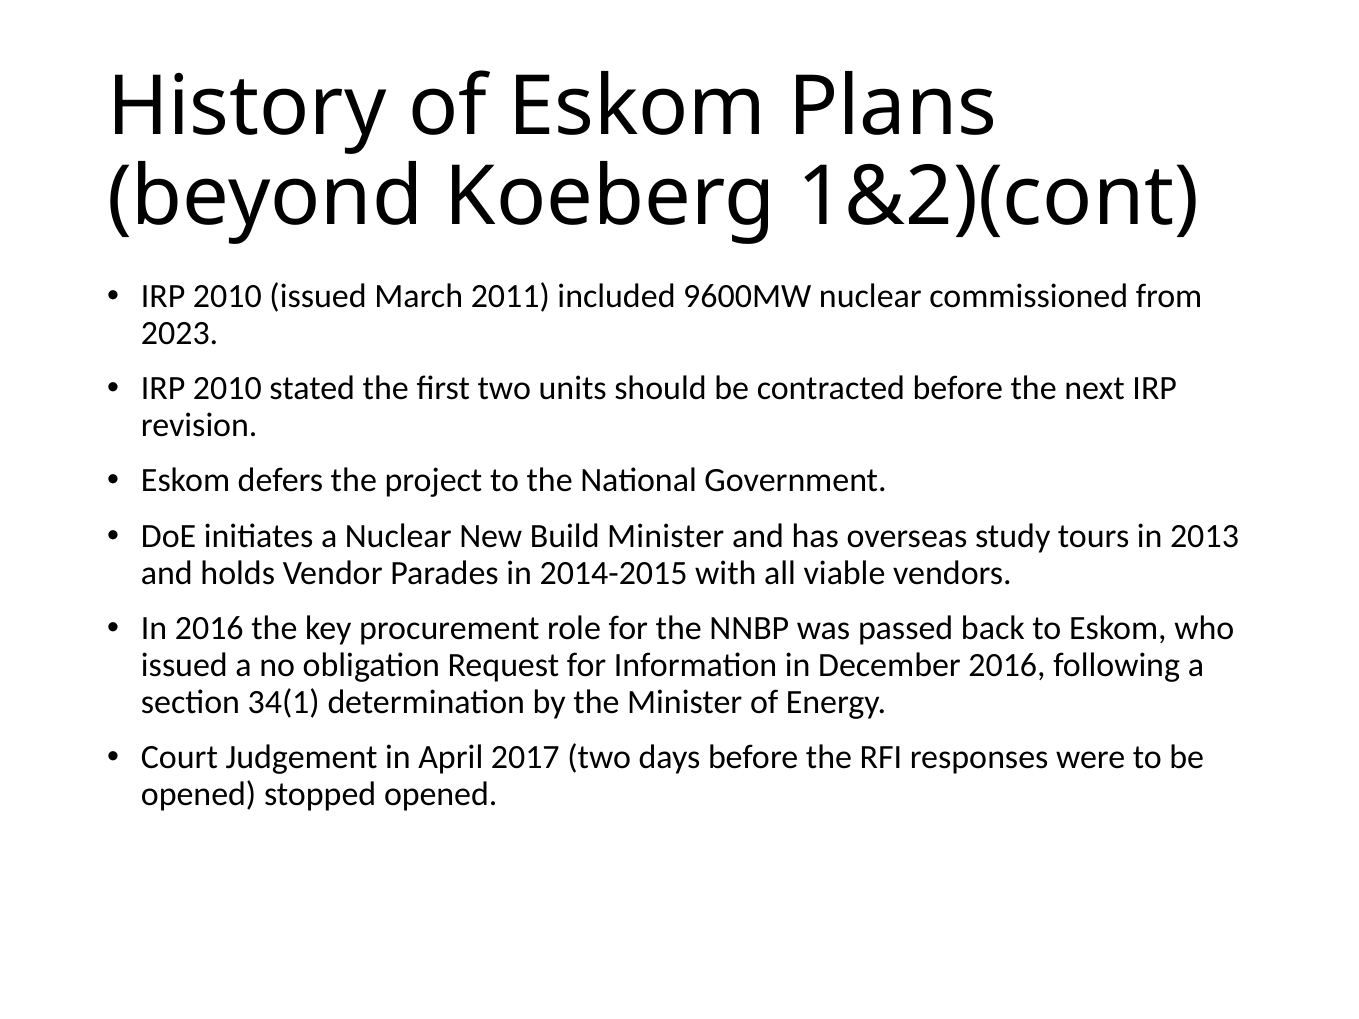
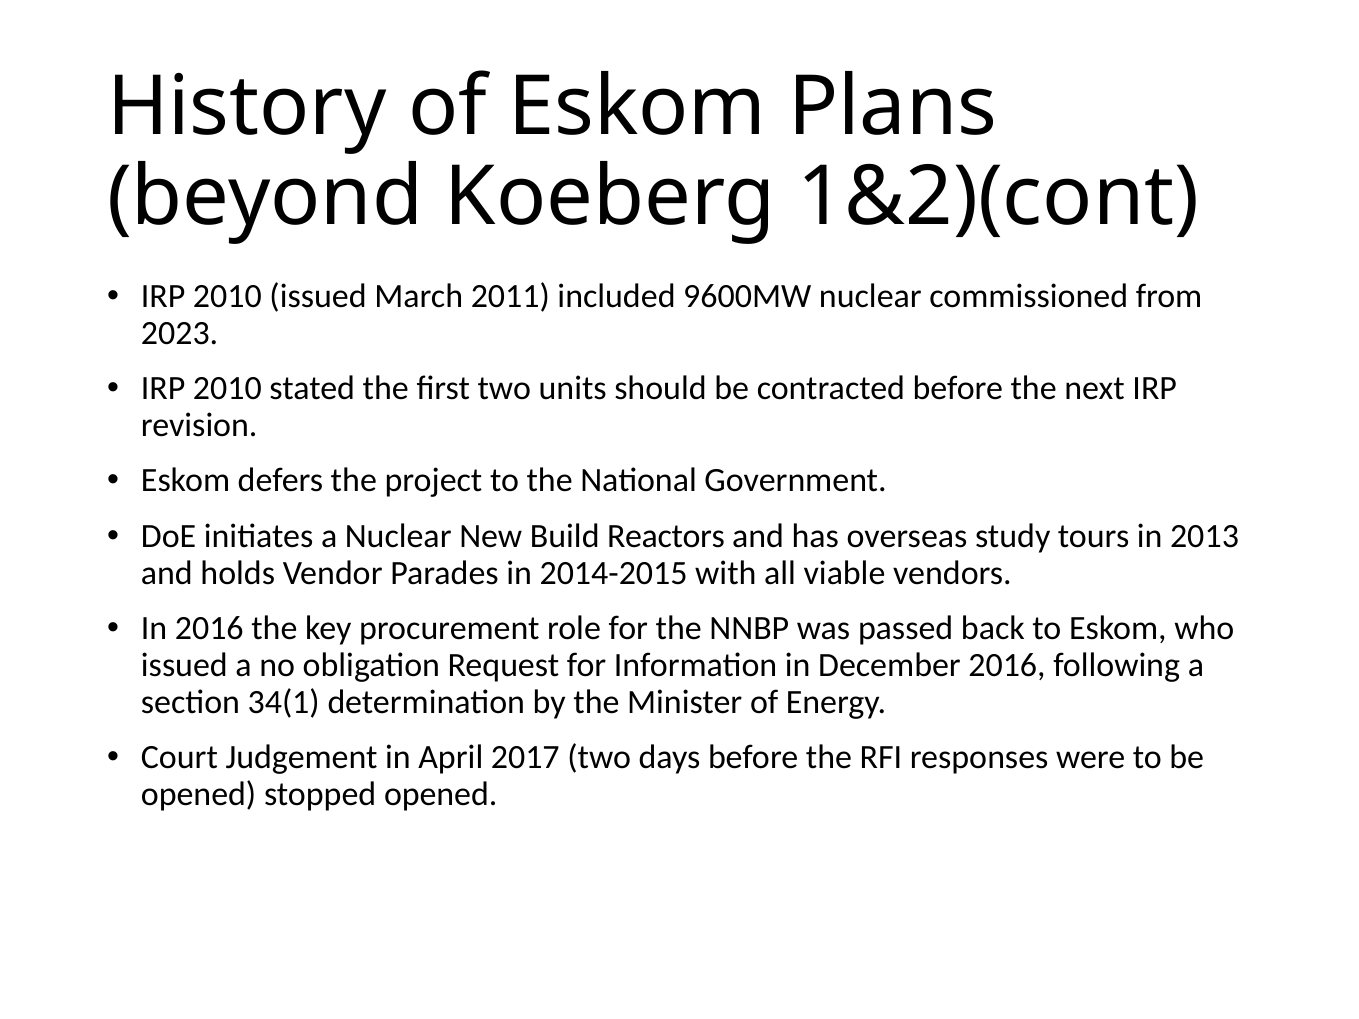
Build Minister: Minister -> Reactors
